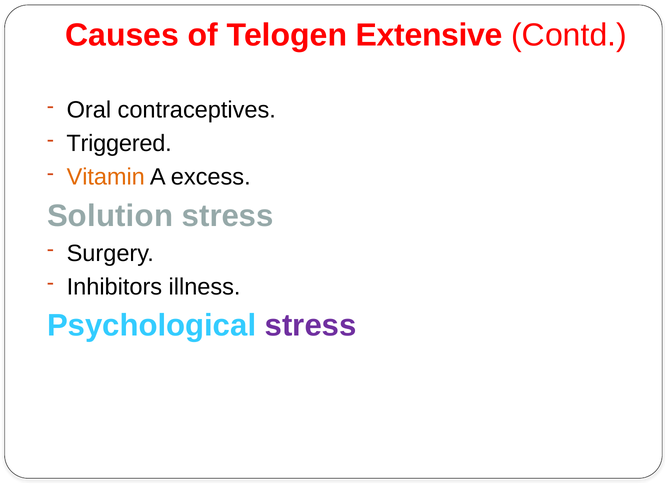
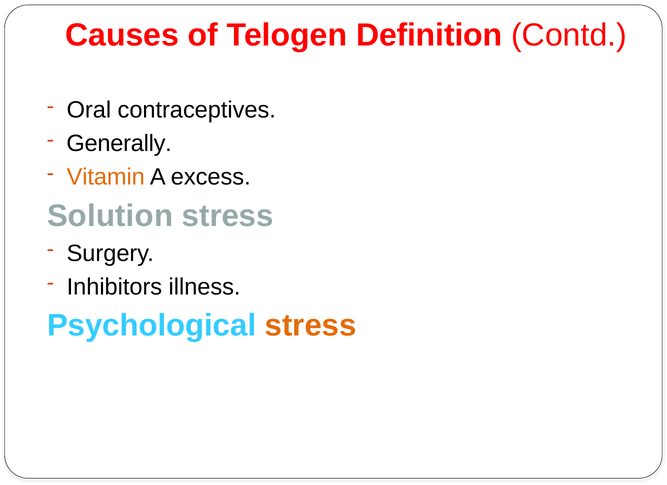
Extensive: Extensive -> Definition
Triggered: Triggered -> Generally
stress at (311, 326) colour: purple -> orange
